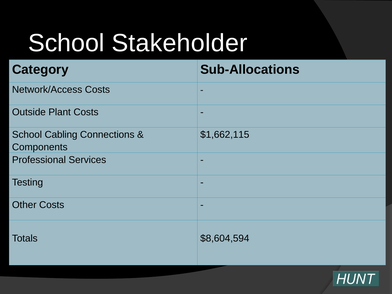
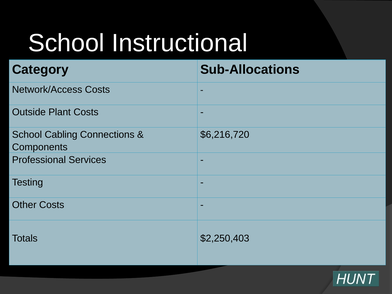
Stakeholder: Stakeholder -> Instructional
$1,662,115: $1,662,115 -> $6,216,720
$8,604,594: $8,604,594 -> $2,250,403
